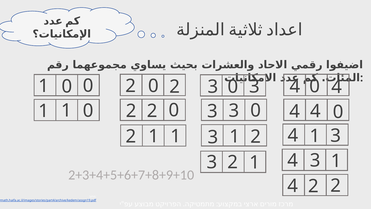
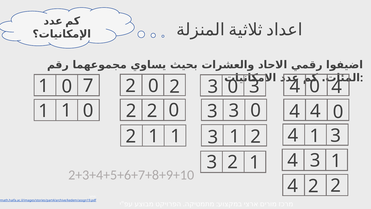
1 0: 0 -> 7
